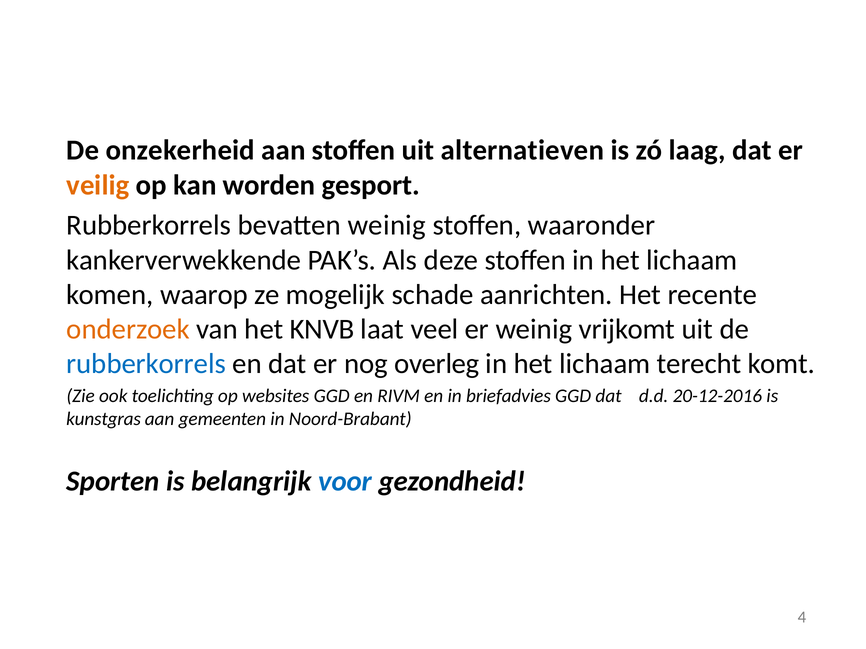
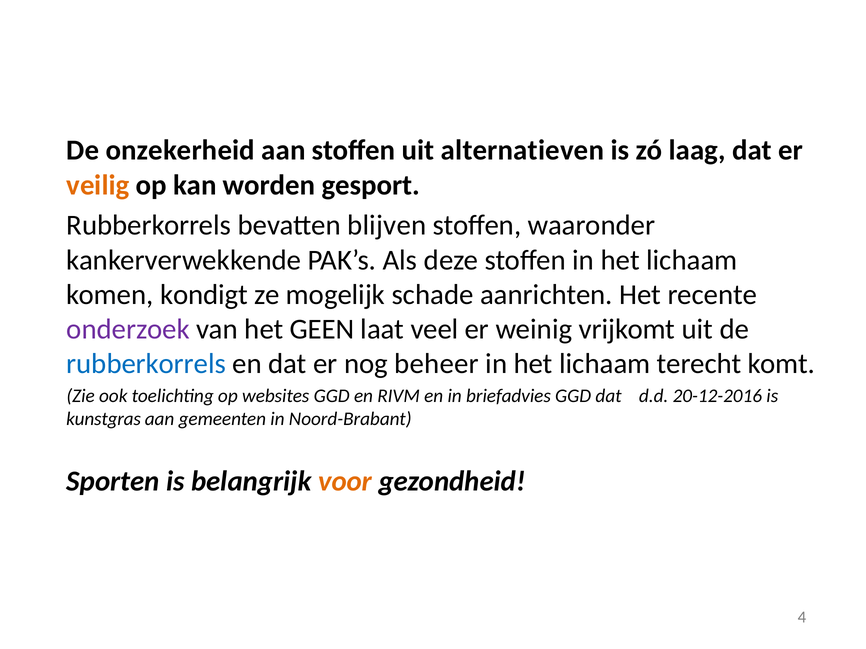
bevatten weinig: weinig -> blijven
waarop: waarop -> kondigt
onderzoek colour: orange -> purple
KNVB: KNVB -> GEEN
overleg: overleg -> beheer
voor colour: blue -> orange
